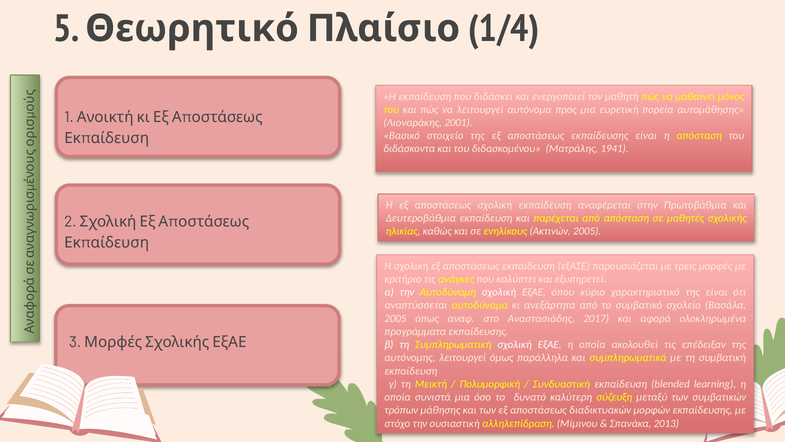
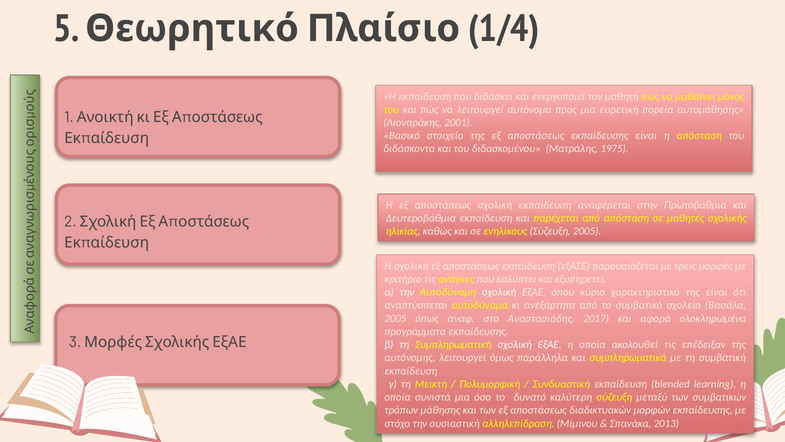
1941: 1941 -> 1975
ενηλίκους Ακτινών: Ακτινών -> Σύζευξη
